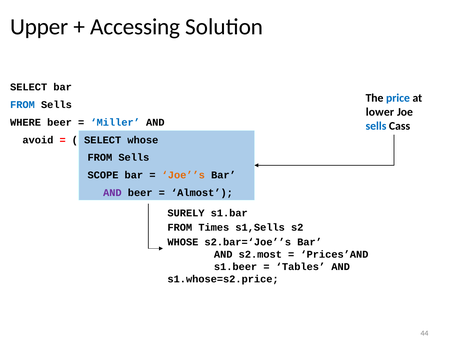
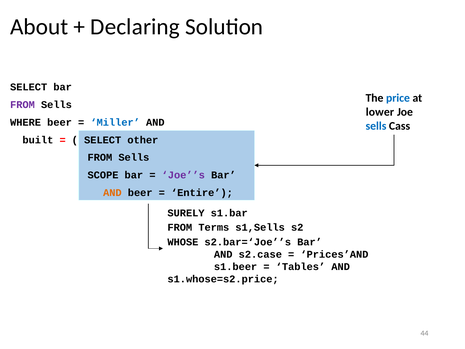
Upper: Upper -> About
Accessing: Accessing -> Declaring
FROM at (23, 105) colour: blue -> purple
avoid: avoid -> built
SELECT whose: whose -> other
Joe’’s colour: orange -> purple
AND at (112, 193) colour: purple -> orange
Almost: Almost -> Entire
Times: Times -> Terms
s2.most: s2.most -> s2.case
